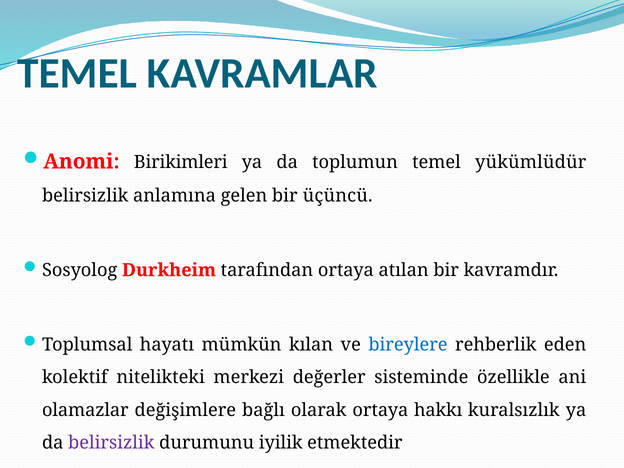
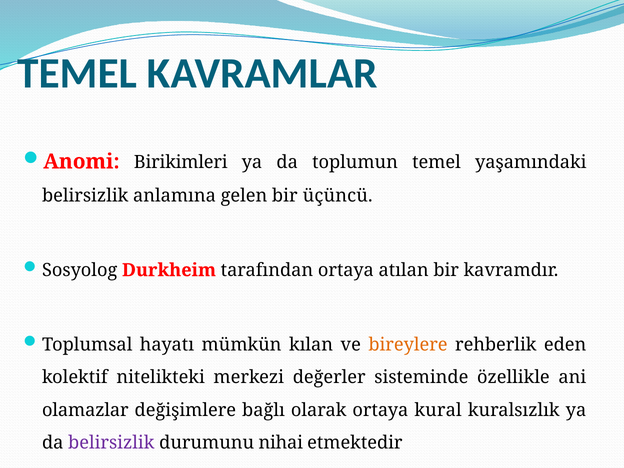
yükümlüdür: yükümlüdür -> yaşamındaki
bireylere colour: blue -> orange
hakkı: hakkı -> kural
iyilik: iyilik -> nihai
